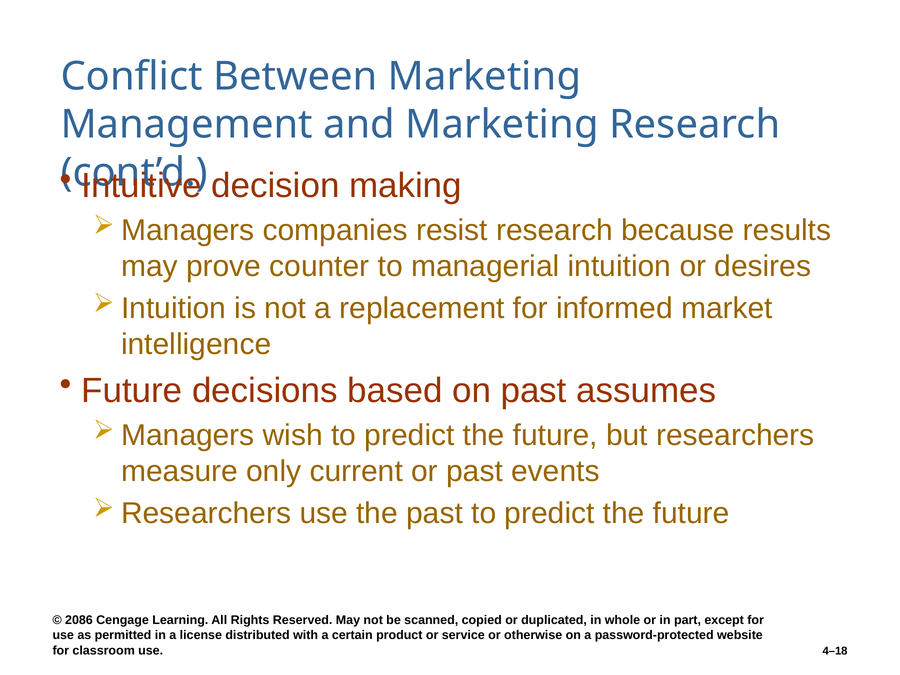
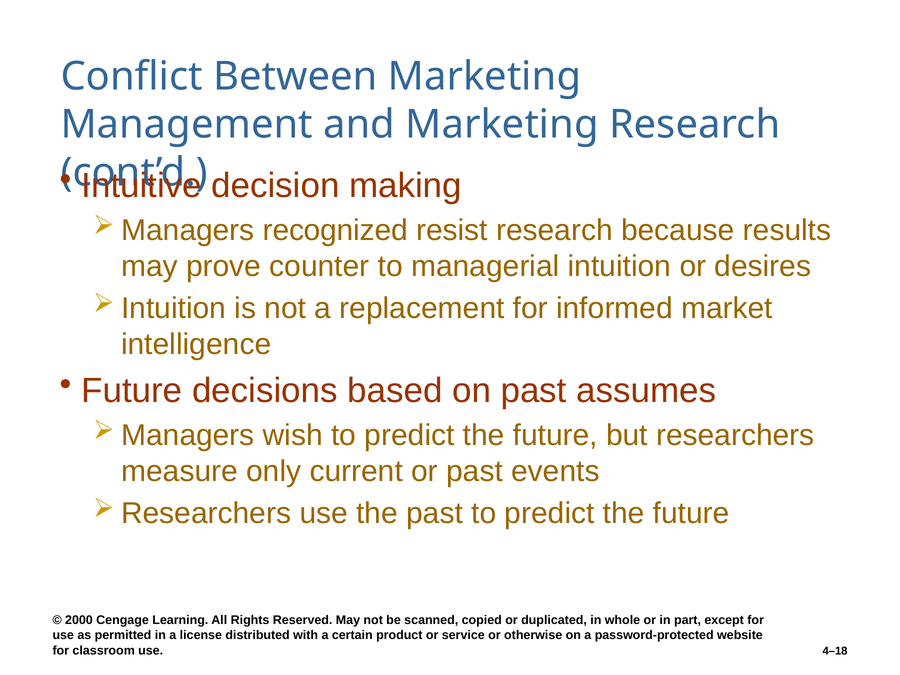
companies: companies -> recognized
2086: 2086 -> 2000
